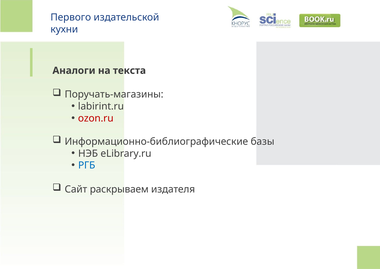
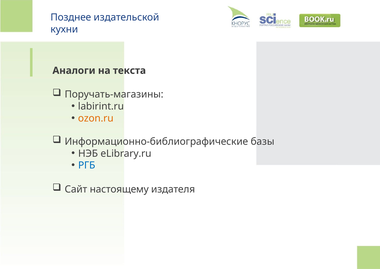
Первого: Первого -> Позднее
ozon.ru colour: red -> orange
раскрываем: раскрываем -> настоящему
